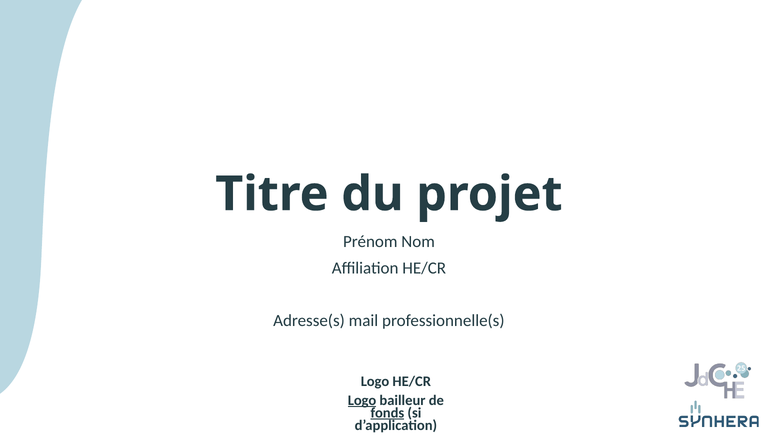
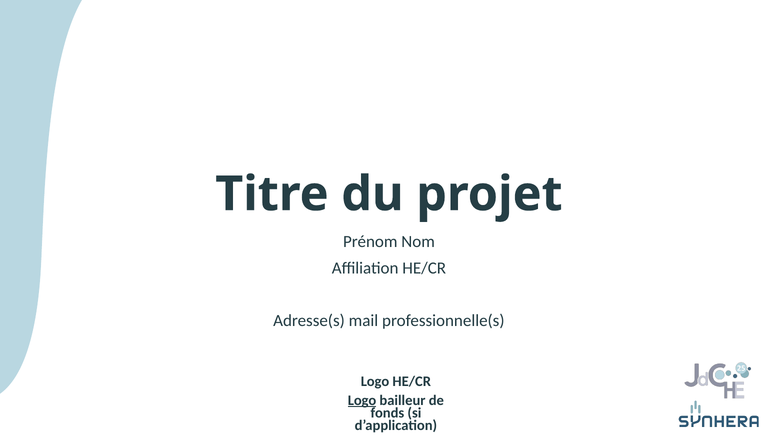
fonds underline: present -> none
